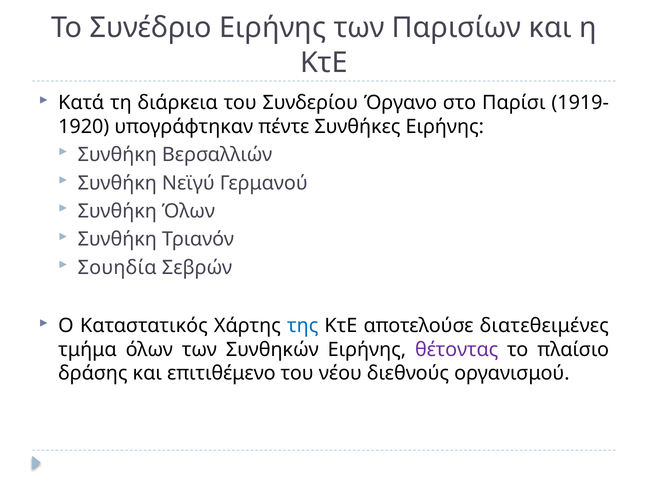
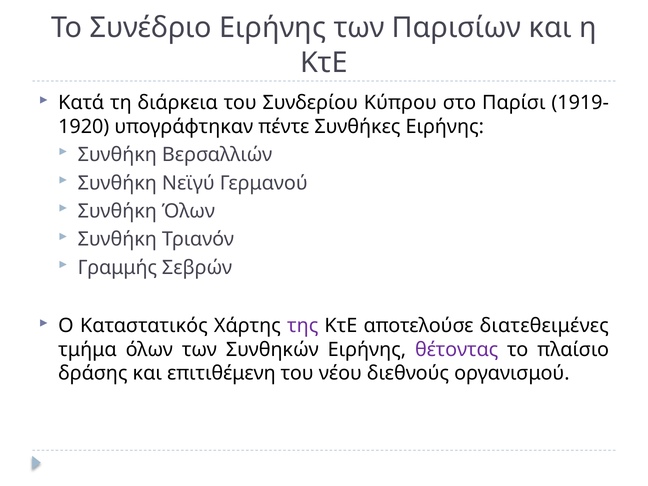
Όργανο: Όργανο -> Κύπρου
Σουηδία: Σουηδία -> Γραμμής
της colour: blue -> purple
επιτιθέμενο: επιτιθέμενο -> επιτιθέμενη
